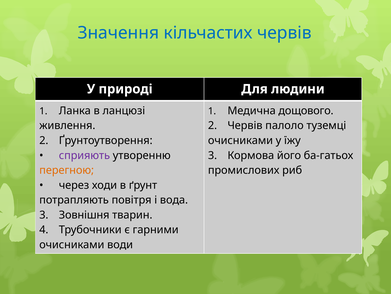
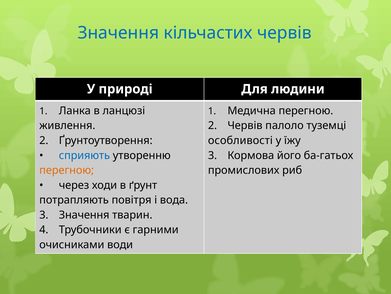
Медична дощового: дощового -> перегною
очисниками at (240, 140): очисниками -> особливості
сприяють colour: purple -> blue
3 Зовнішня: Зовнішня -> Значення
